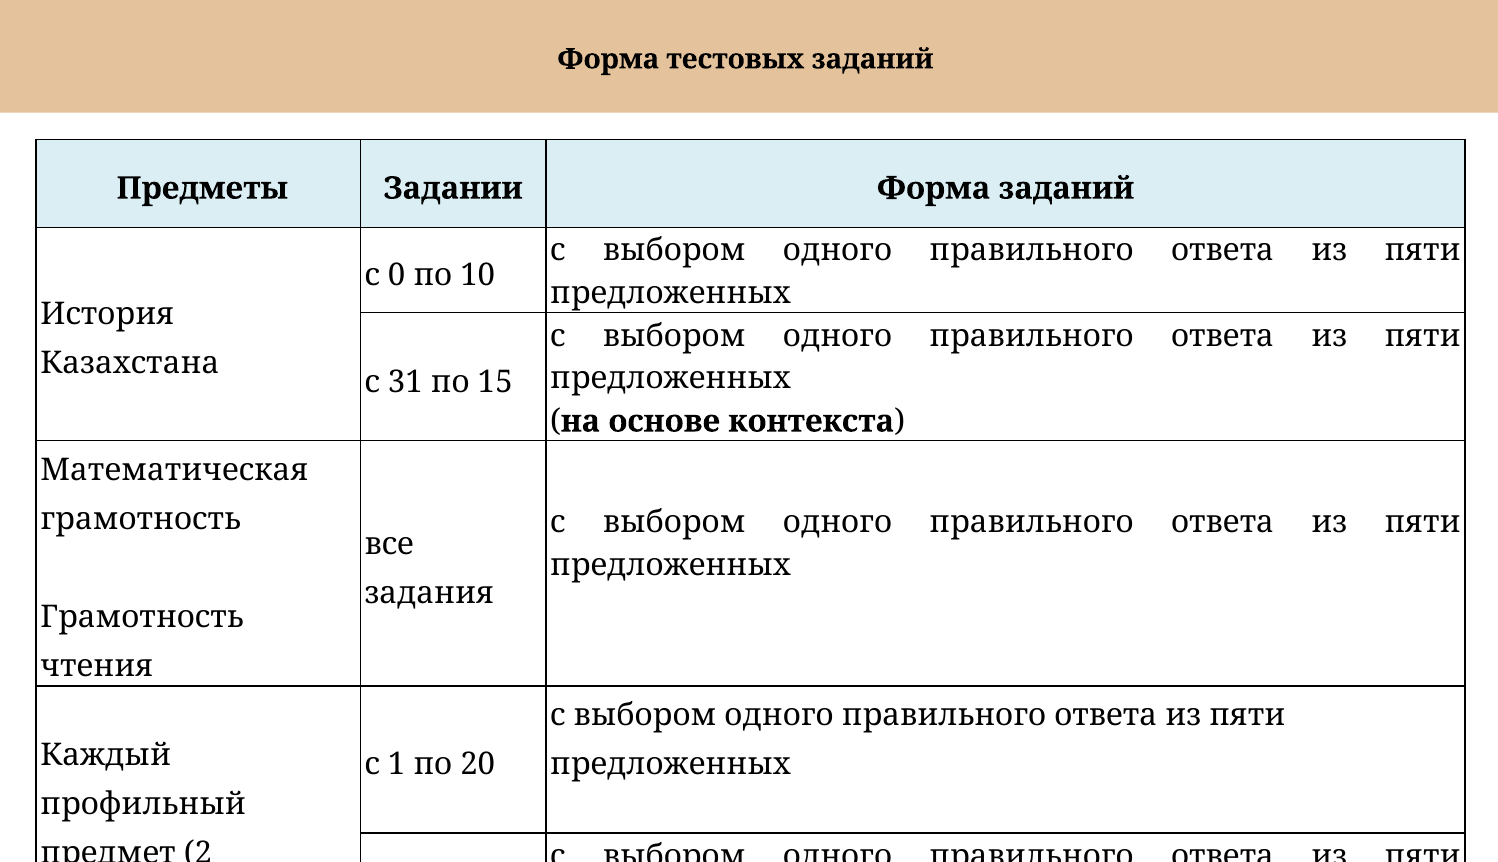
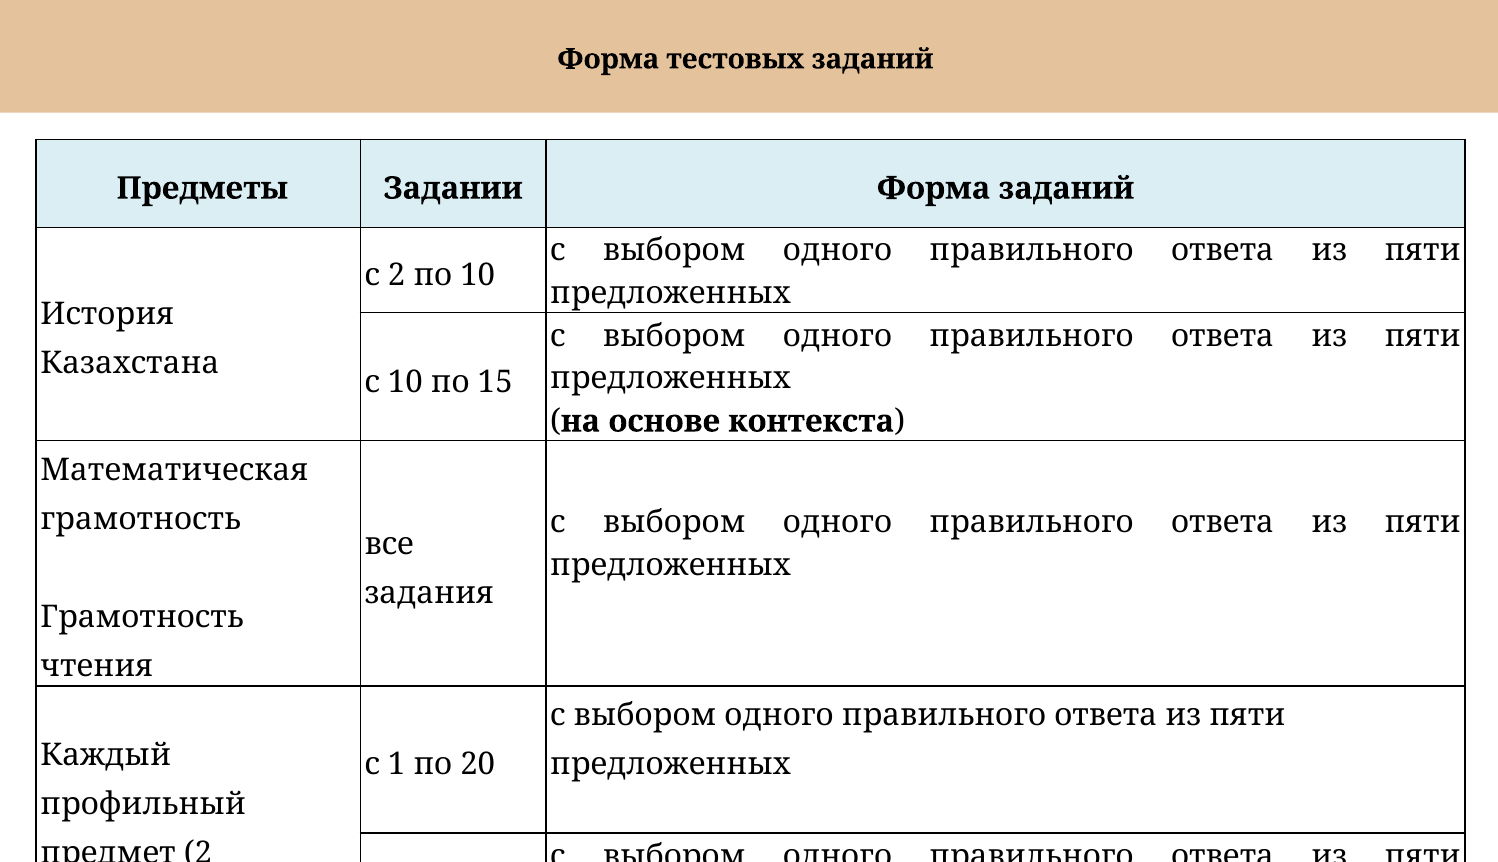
с 0: 0 -> 2
с 31: 31 -> 10
